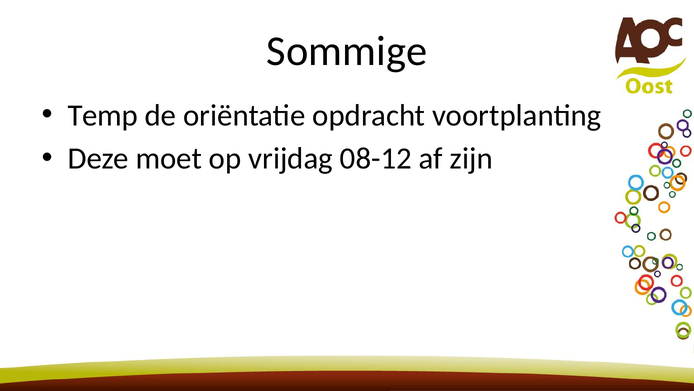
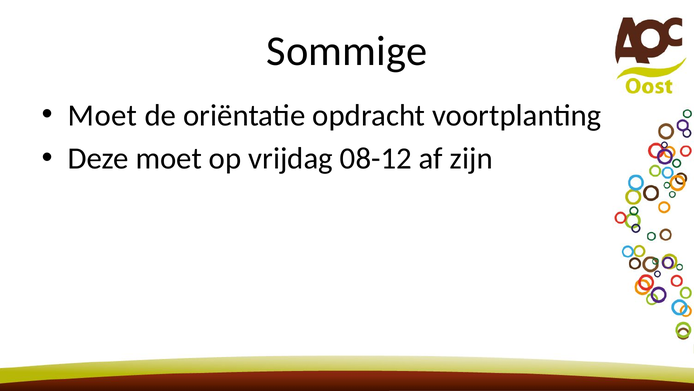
Temp at (103, 115): Temp -> Moet
